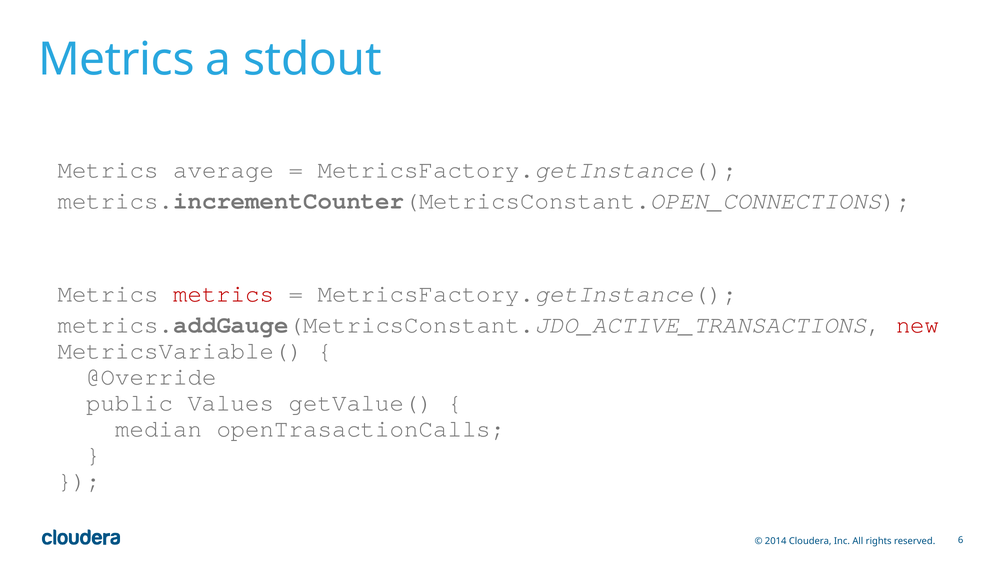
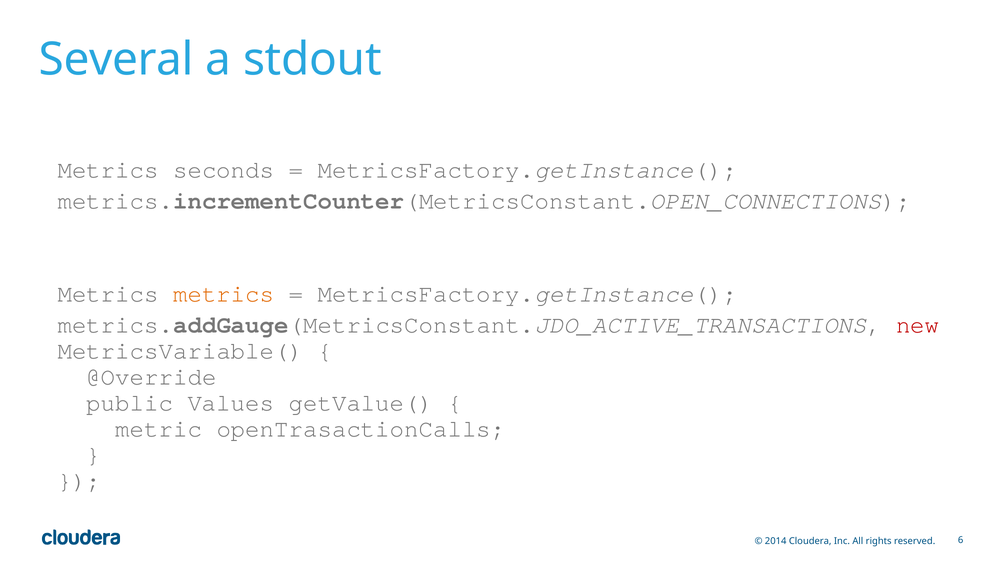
Metrics at (116, 60): Metrics -> Several
average: average -> seconds
metrics at (224, 294) colour: red -> orange
median: median -> metric
